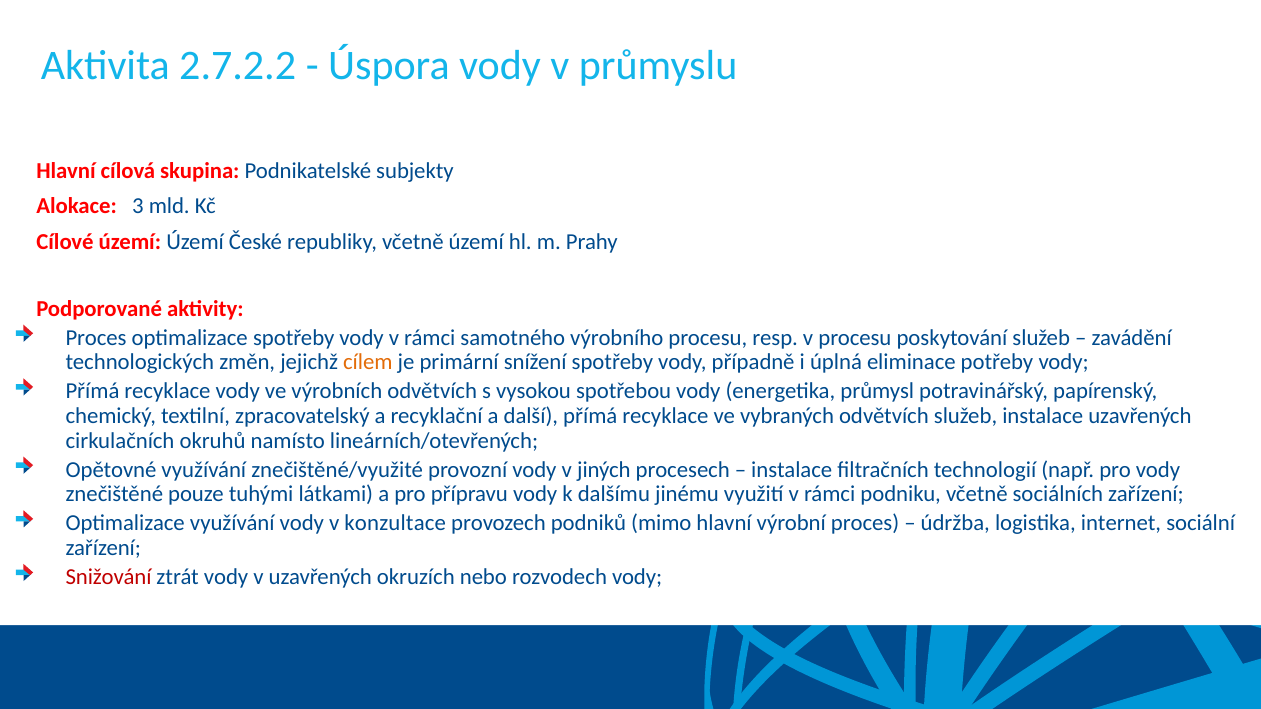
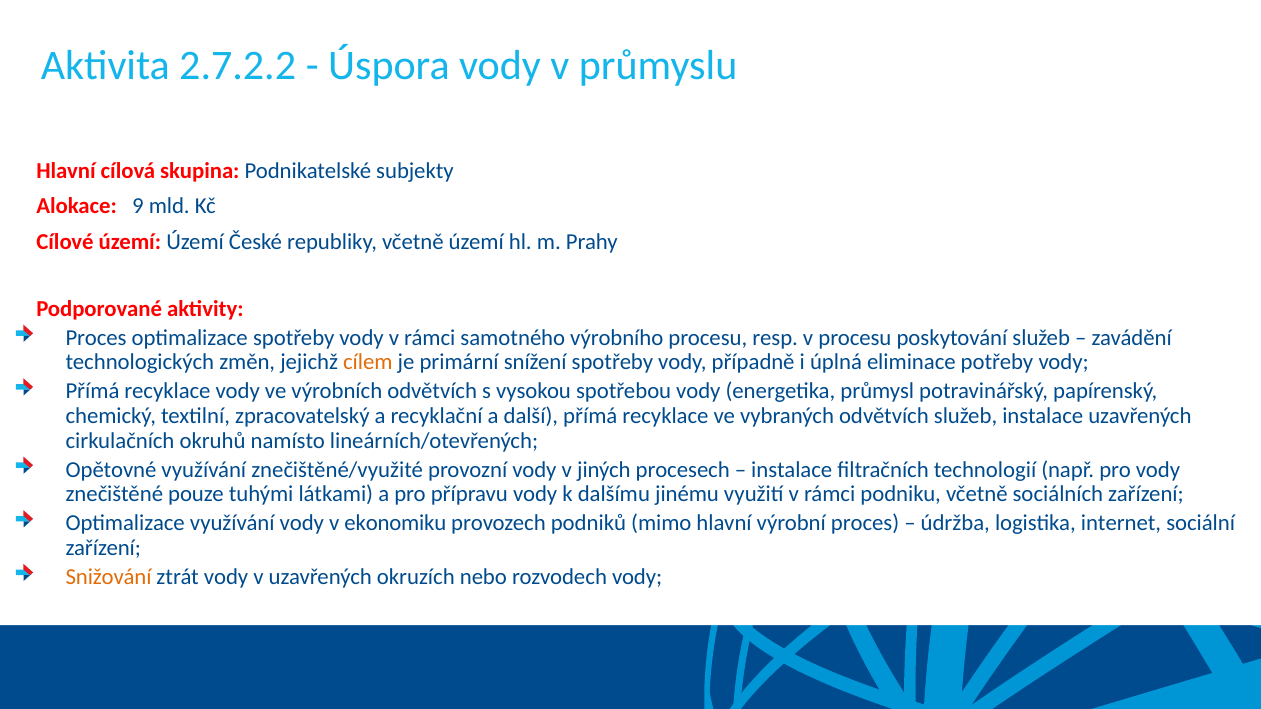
3: 3 -> 9
konzultace: konzultace -> ekonomiku
Snižování colour: red -> orange
